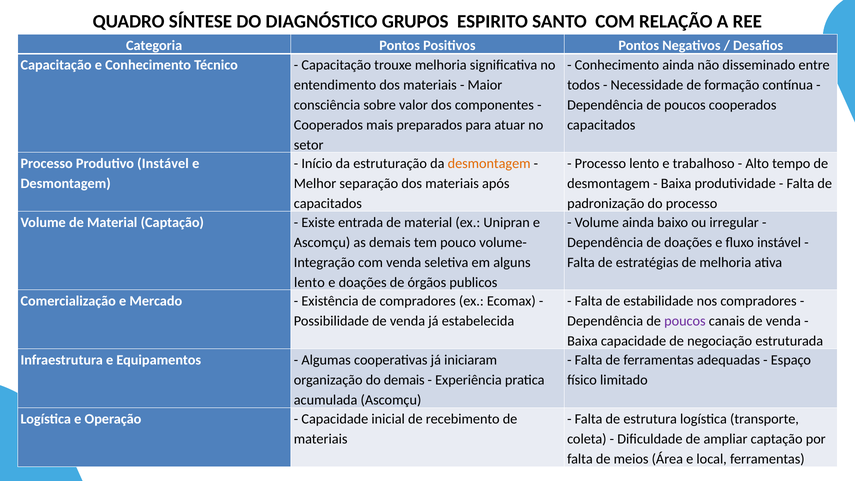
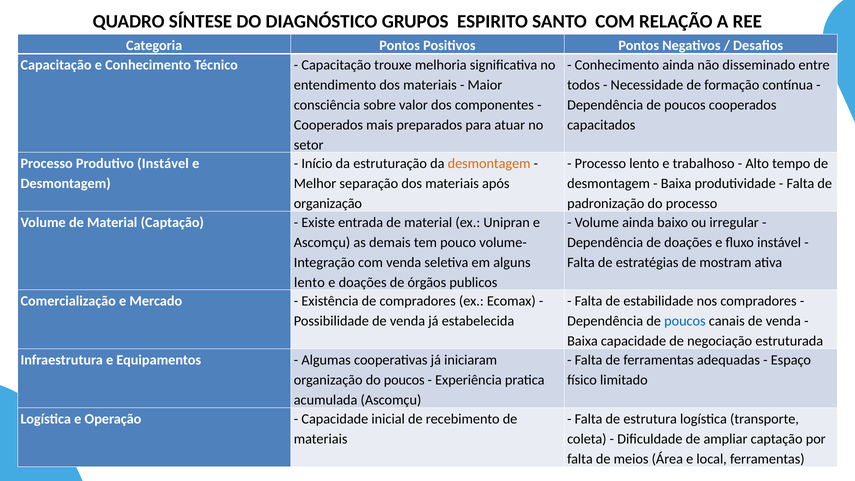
capacitados at (328, 203): capacitados -> organização
de melhoria: melhoria -> mostram
poucos at (685, 321) colour: purple -> blue
do demais: demais -> poucos
